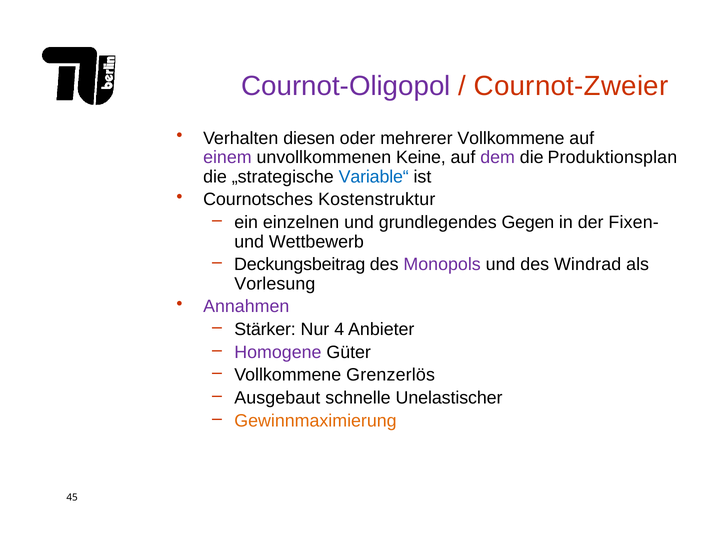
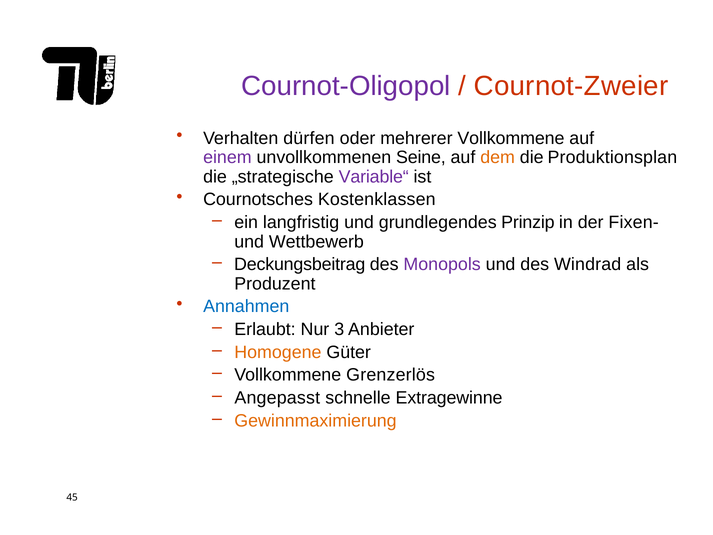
diesen: diesen -> dürfen
Keine: Keine -> Seine
dem colour: purple -> orange
Variable“ colour: blue -> purple
Kostenstruktur: Kostenstruktur -> Kostenklassen
einzelnen: einzelnen -> langfristig
Gegen: Gegen -> Prinzip
Vorlesung: Vorlesung -> Produzent
Annahmen colour: purple -> blue
Stärker: Stärker -> Erlaubt
4: 4 -> 3
Homogene colour: purple -> orange
Ausgebaut: Ausgebaut -> Angepasst
Unelastischer: Unelastischer -> Extragewinne
